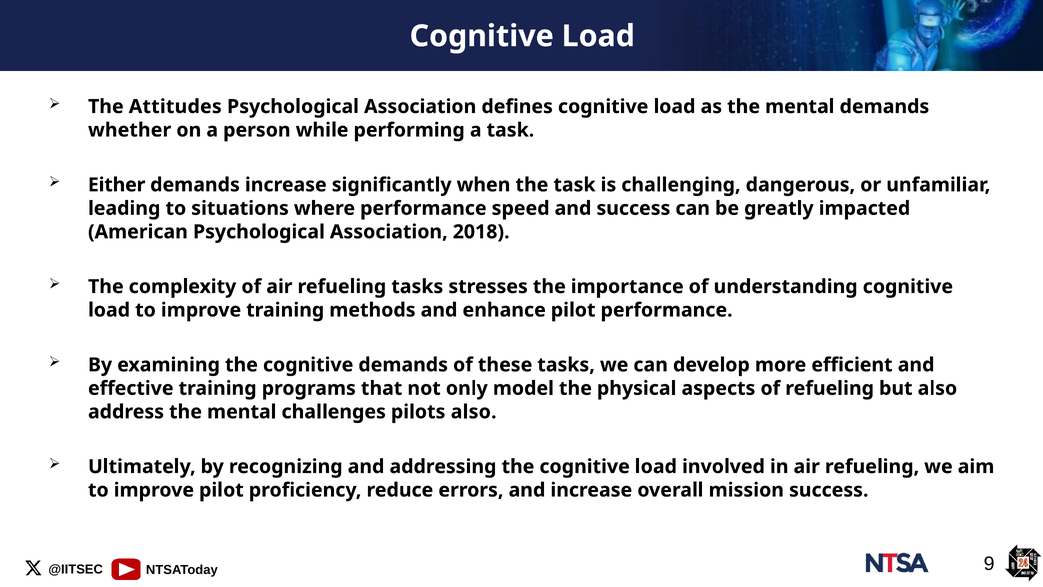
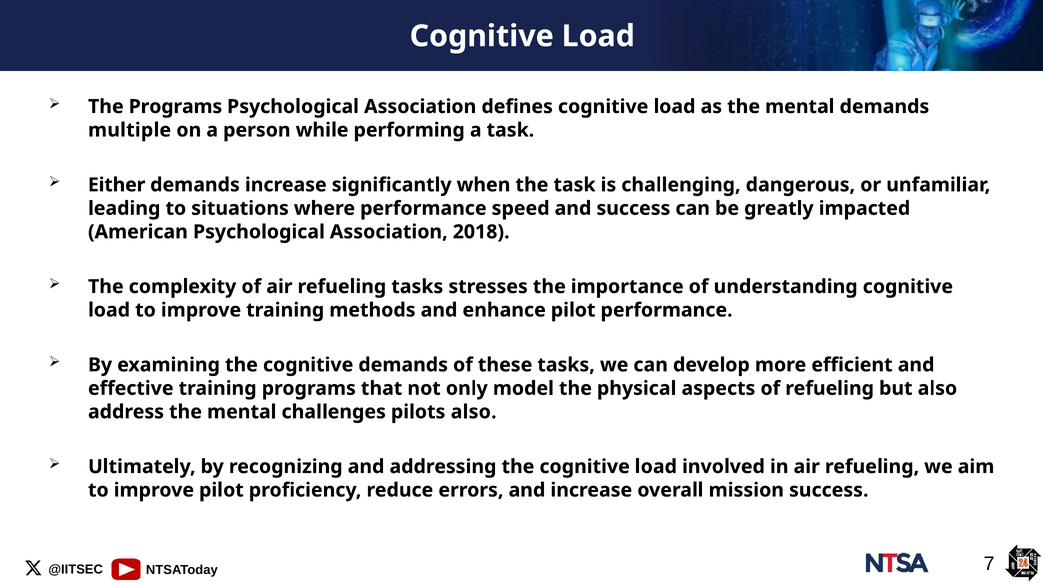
The Attitudes: Attitudes -> Programs
whether: whether -> multiple
9: 9 -> 7
